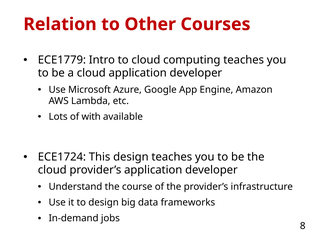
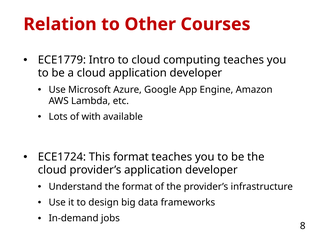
This design: design -> format
the course: course -> format
